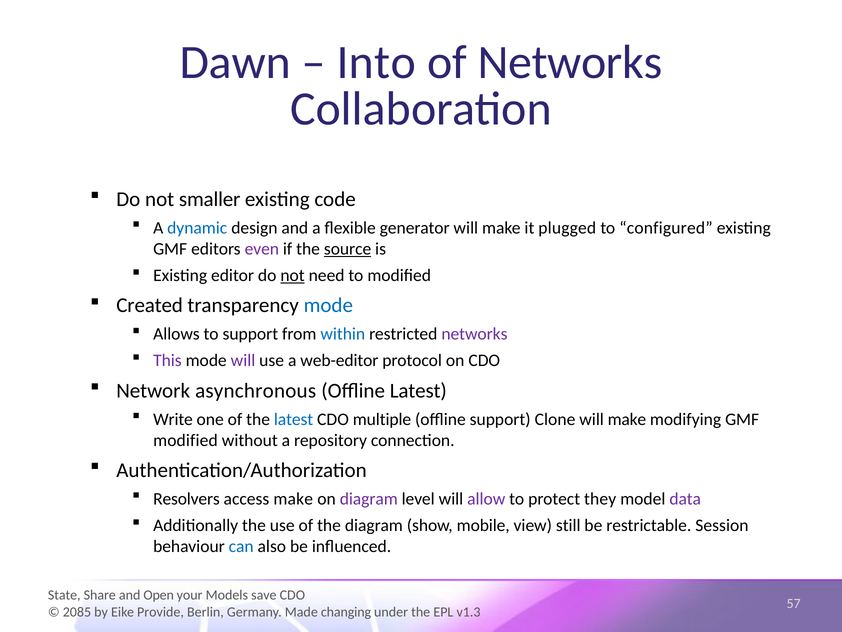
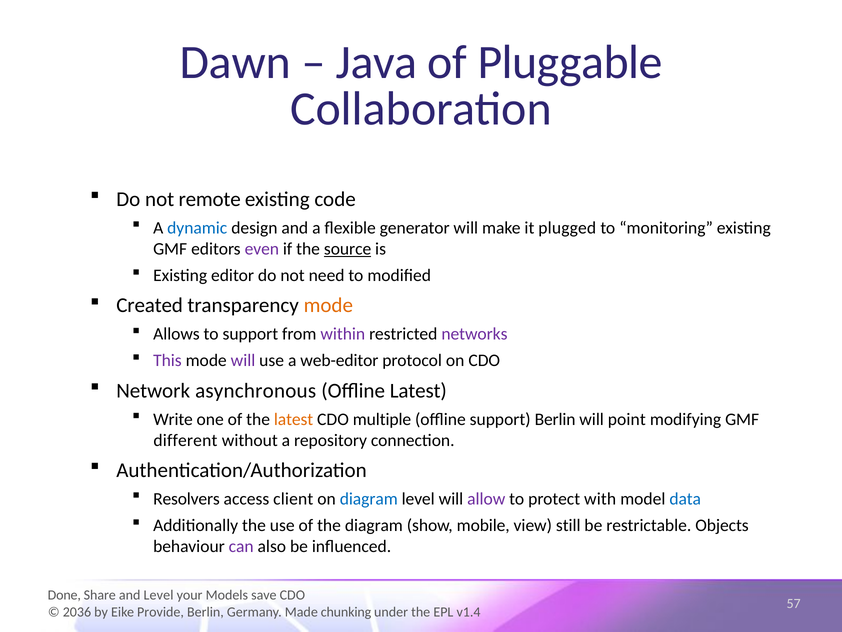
Into: Into -> Java
of Networks: Networks -> Pluggable
smaller: smaller -> remote
configured: configured -> monitoring
not at (293, 275) underline: present -> none
mode at (328, 305) colour: blue -> orange
within colour: blue -> purple
latest at (294, 419) colour: blue -> orange
support Clone: Clone -> Berlin
make at (627, 419): make -> point
modified at (185, 440): modified -> different
access make: make -> client
diagram at (369, 498) colour: purple -> blue
they: they -> with
data colour: purple -> blue
Session: Session -> Objects
can colour: blue -> purple
State: State -> Done
and Open: Open -> Level
2085: 2085 -> 2036
changing: changing -> chunking
v1.3: v1.3 -> v1.4
